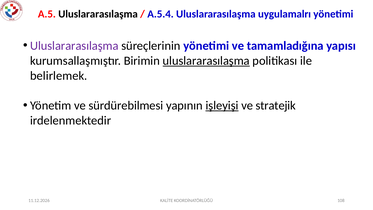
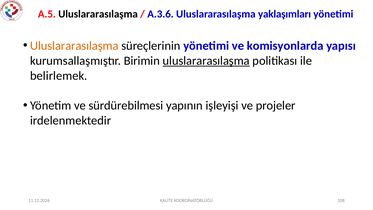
A.5.4: A.5.4 -> A.3.6
uygulamalrı: uygulamalrı -> yaklaşımları
Uluslararasılaşma at (74, 46) colour: purple -> orange
tamamladığına: tamamladığına -> komisyonlarda
işleyişi underline: present -> none
stratejik: stratejik -> projeler
